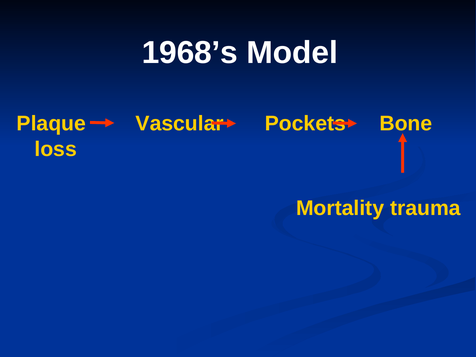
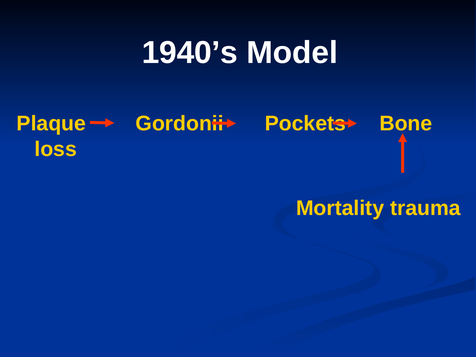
1968’s: 1968’s -> 1940’s
Vascular: Vascular -> Gordonii
